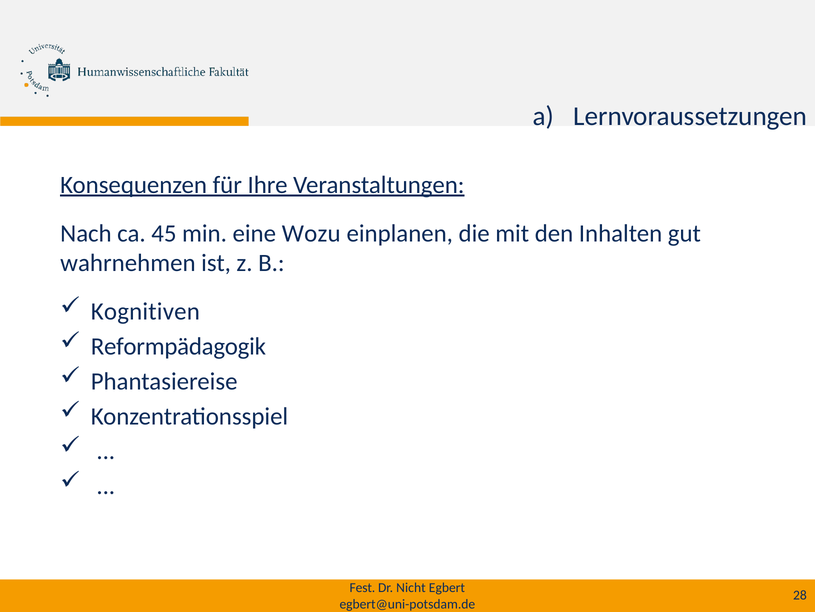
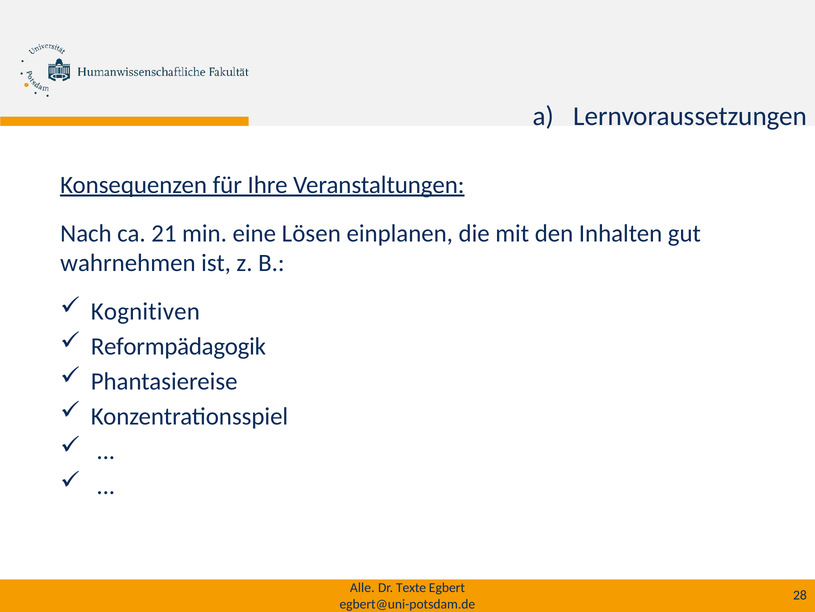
45: 45 -> 21
Wozu: Wozu -> Lösen
Fest: Fest -> Alle
Nicht: Nicht -> Texte
